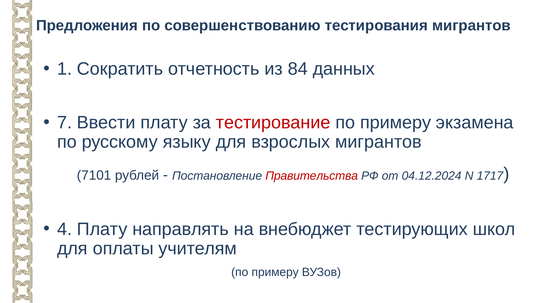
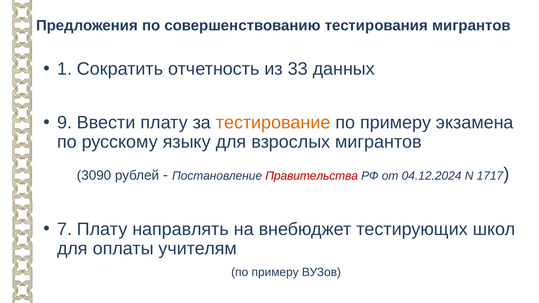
84: 84 -> 33
7: 7 -> 9
тестирование colour: red -> orange
7101: 7101 -> 3090
4: 4 -> 7
